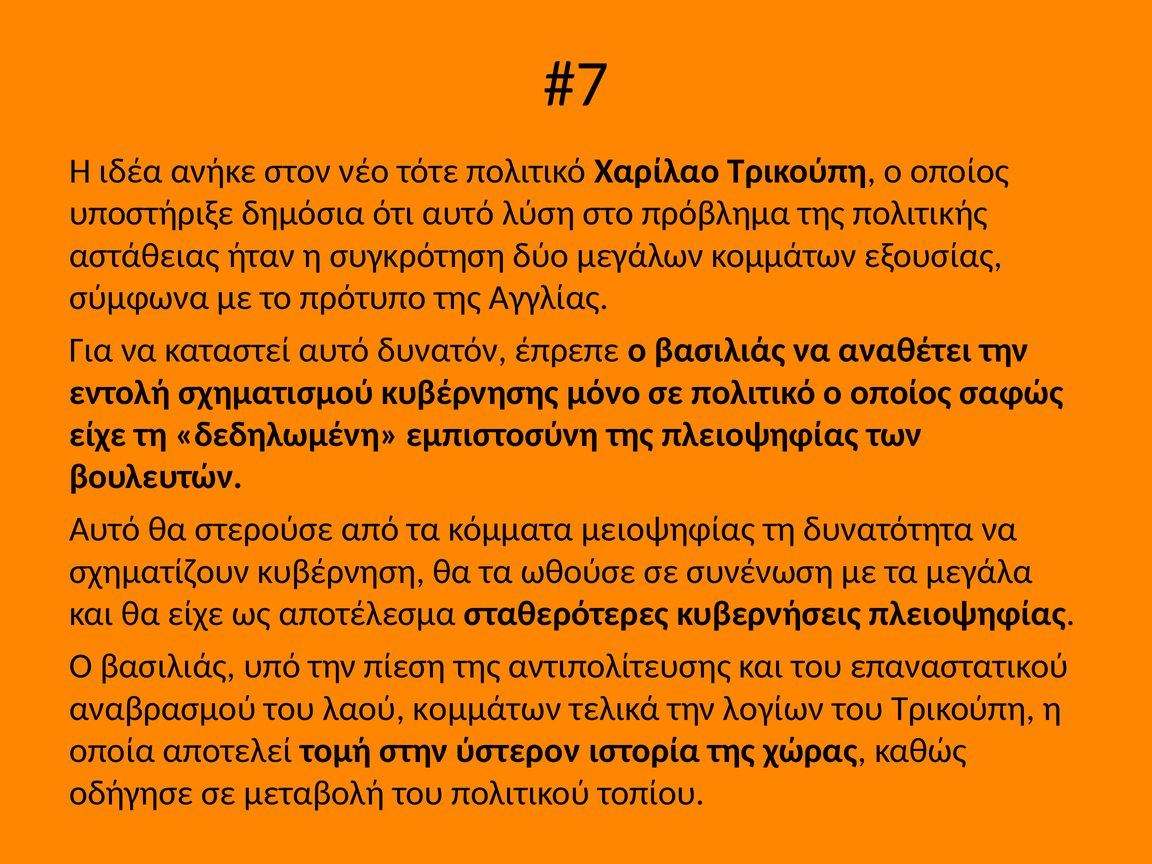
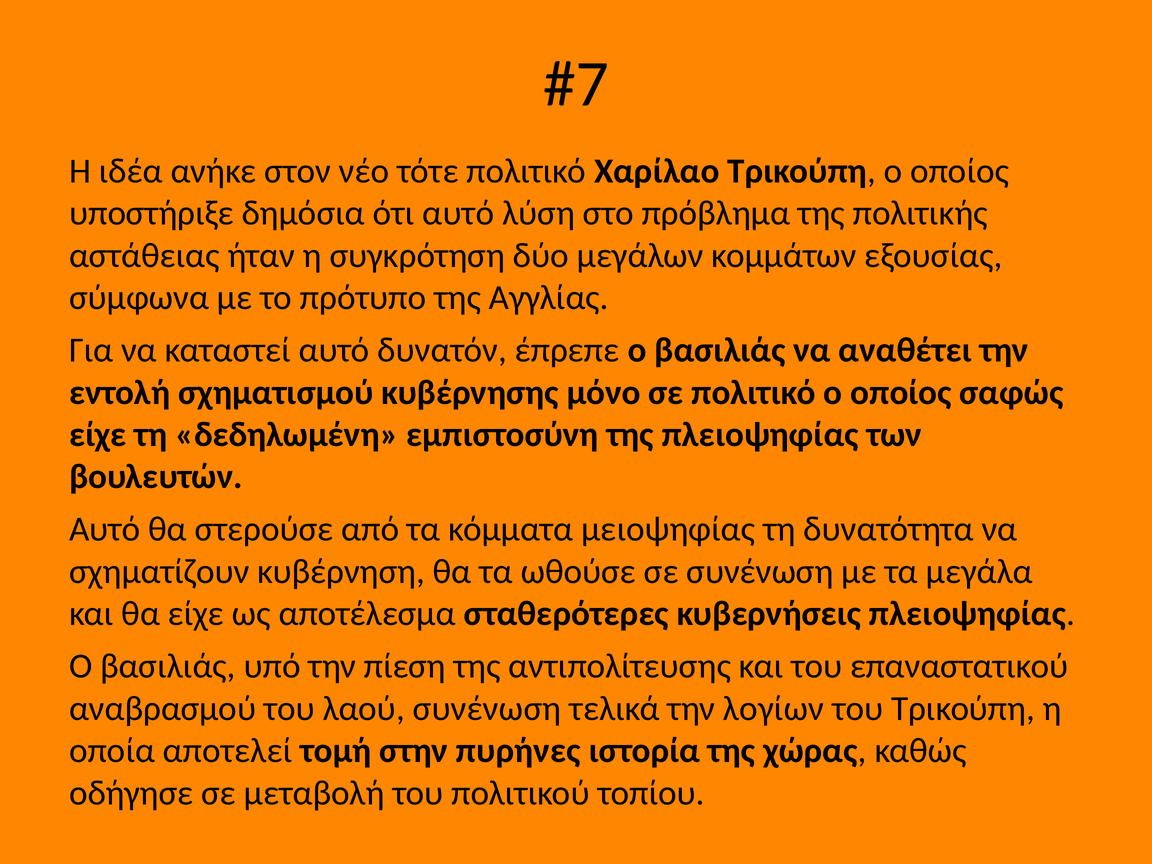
λαού κομμάτων: κομμάτων -> συνένωση
ύστερον: ύστερον -> πυρήνες
